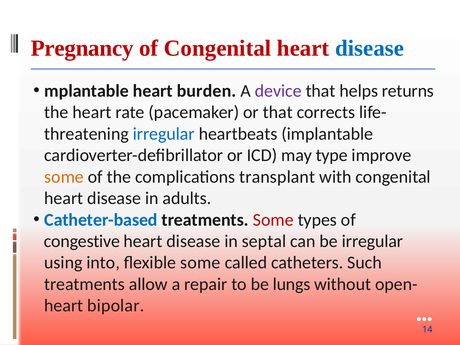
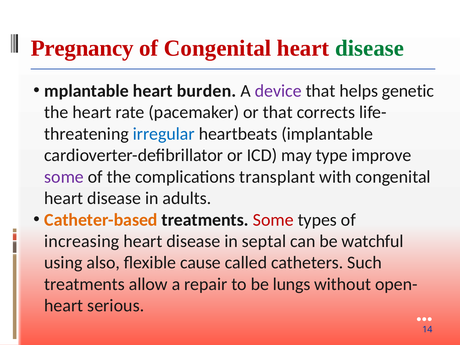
disease at (370, 48) colour: blue -> green
returns: returns -> genetic
some at (64, 177) colour: orange -> purple
Catheter-based colour: blue -> orange
congestive: congestive -> increasing
be irregular: irregular -> watchful
into: into -> also
flexible some: some -> cause
bipolar: bipolar -> serious
